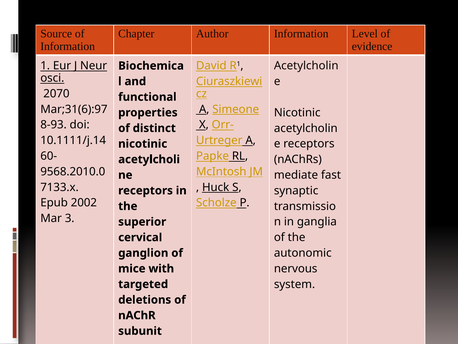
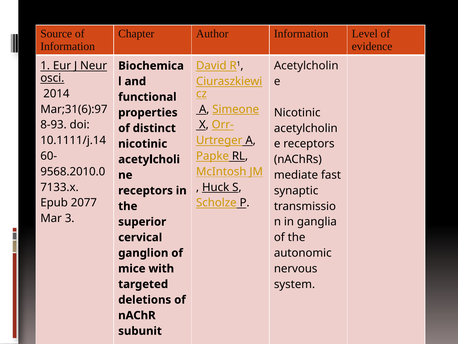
2070: 2070 -> 2014
2002: 2002 -> 2077
